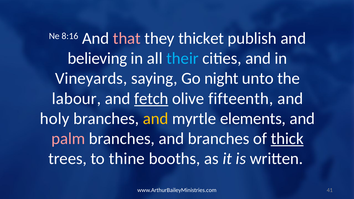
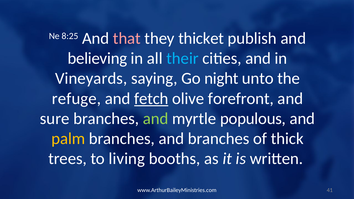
8:16: 8:16 -> 8:25
labour: labour -> refuge
fifteenth: fifteenth -> forefront
holy: holy -> sure
and at (156, 119) colour: yellow -> light green
elements: elements -> populous
palm colour: pink -> yellow
thick underline: present -> none
thine: thine -> living
